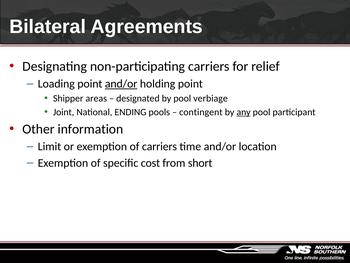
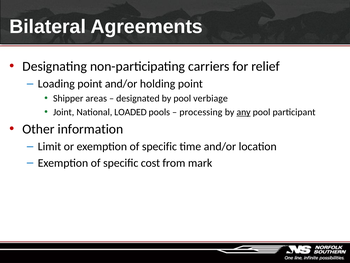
and/or at (121, 84) underline: present -> none
ENDING: ENDING -> LOADED
contingent: contingent -> processing
or exemption of carriers: carriers -> specific
short: short -> mark
